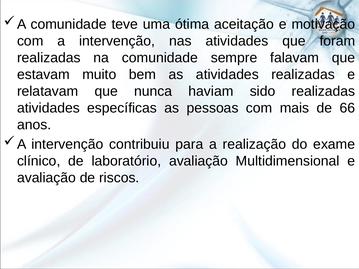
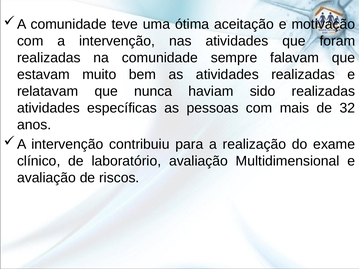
66: 66 -> 32
